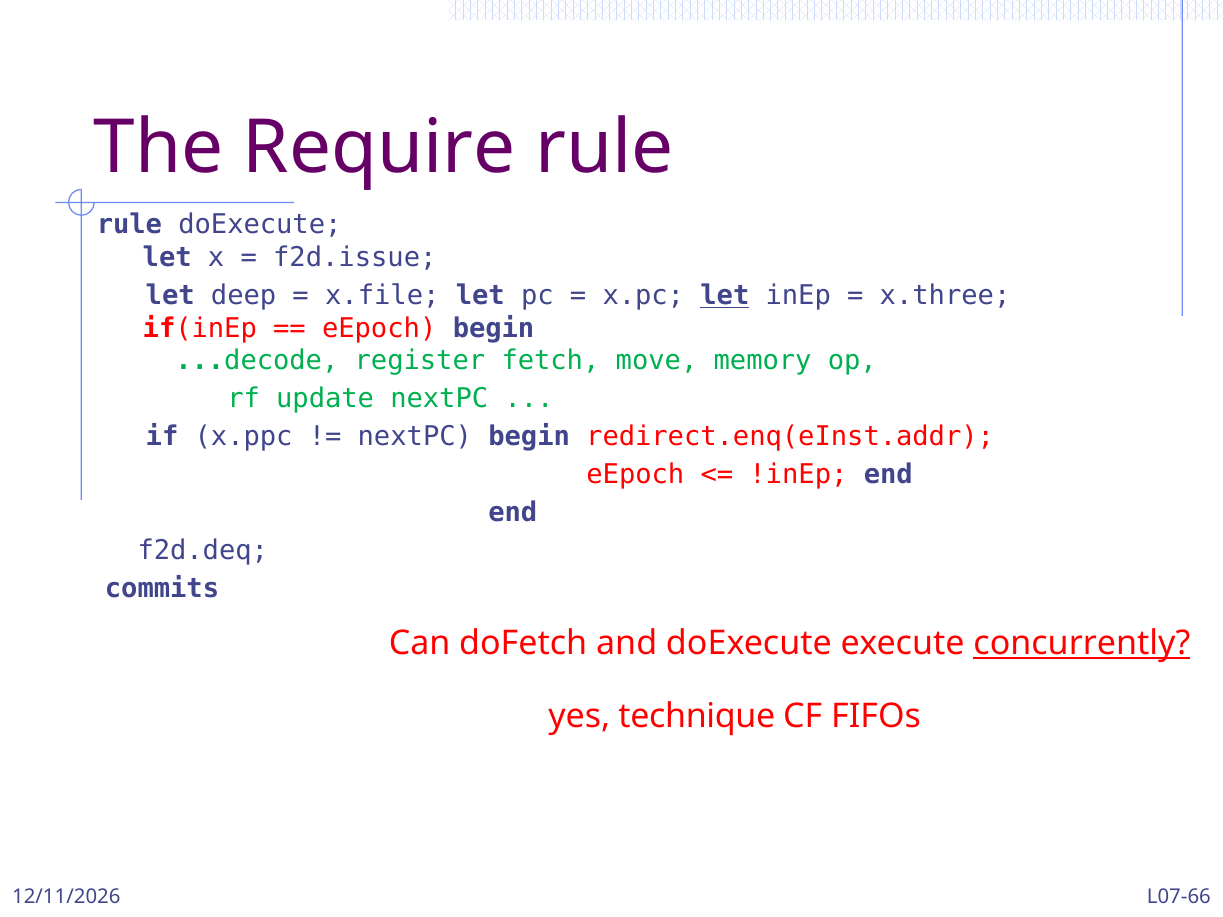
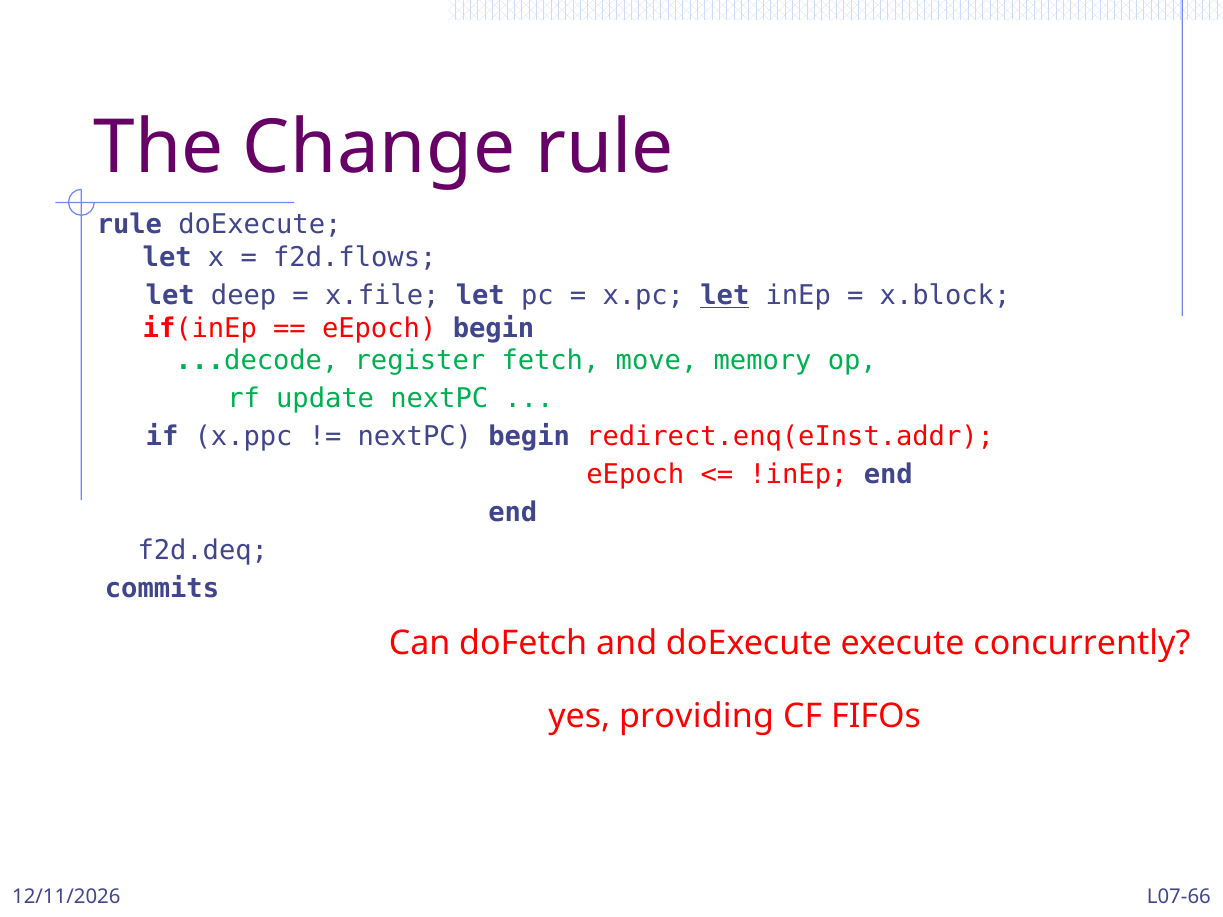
Require: Require -> Change
f2d.issue: f2d.issue -> f2d.flows
x.three: x.three -> x.block
concurrently underline: present -> none
technique: technique -> providing
